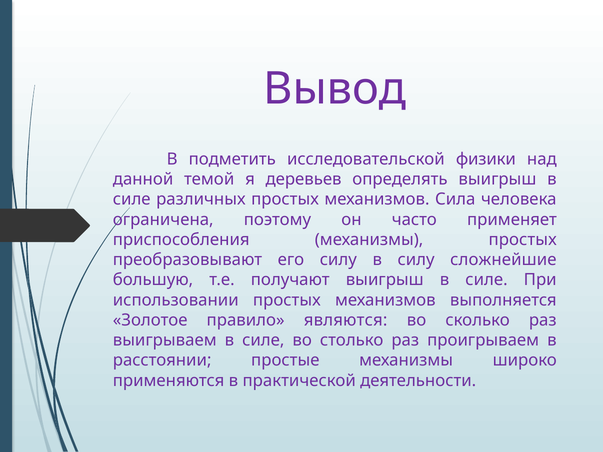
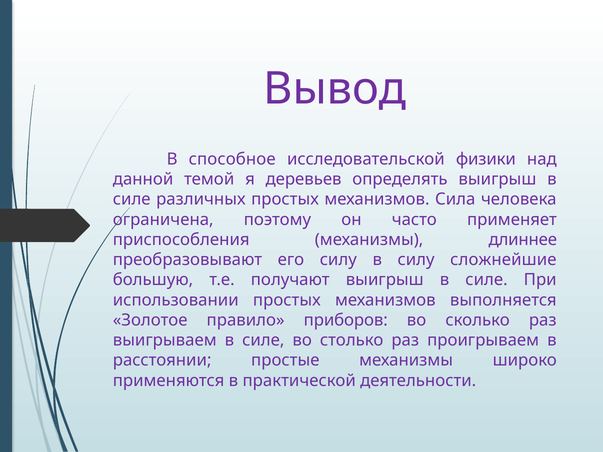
подметить: подметить -> способное
механизмы простых: простых -> длиннее
являются: являются -> приборов
